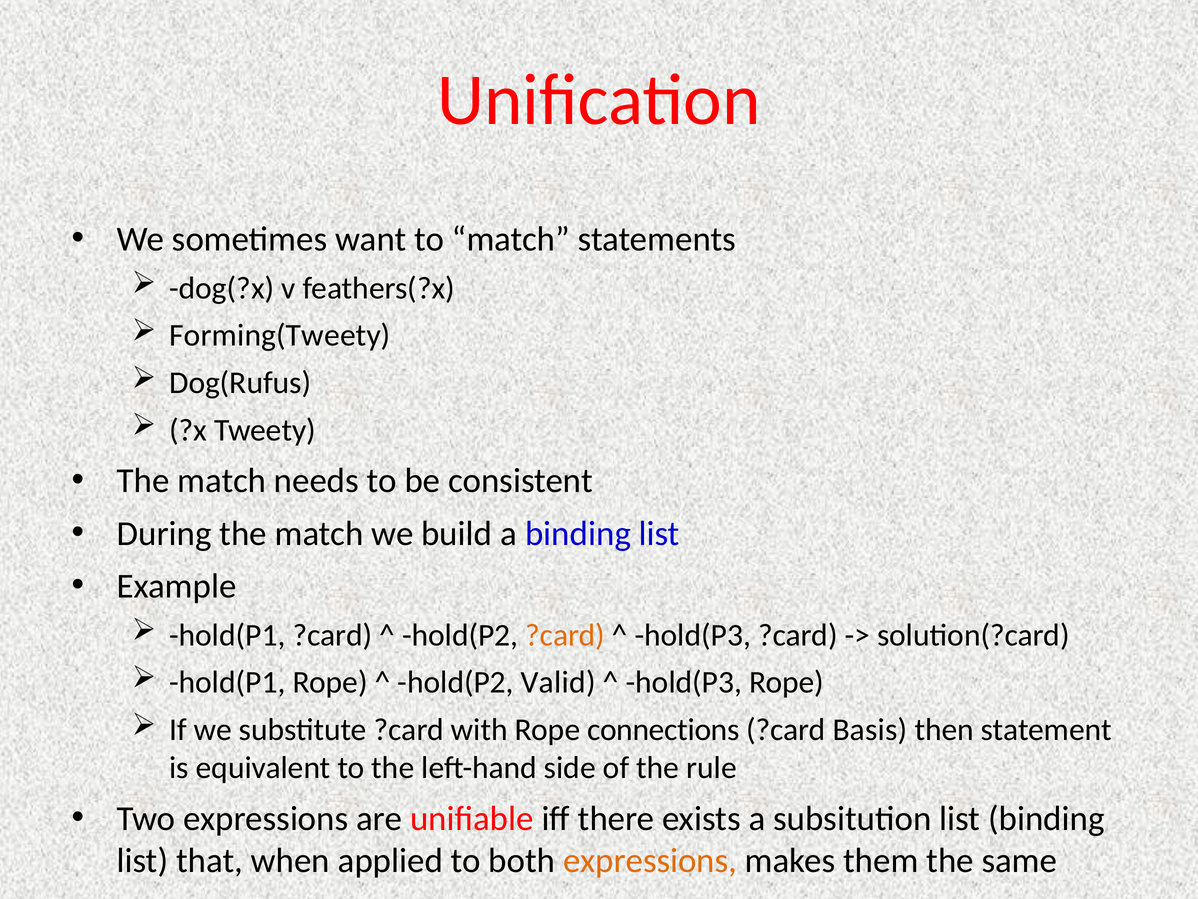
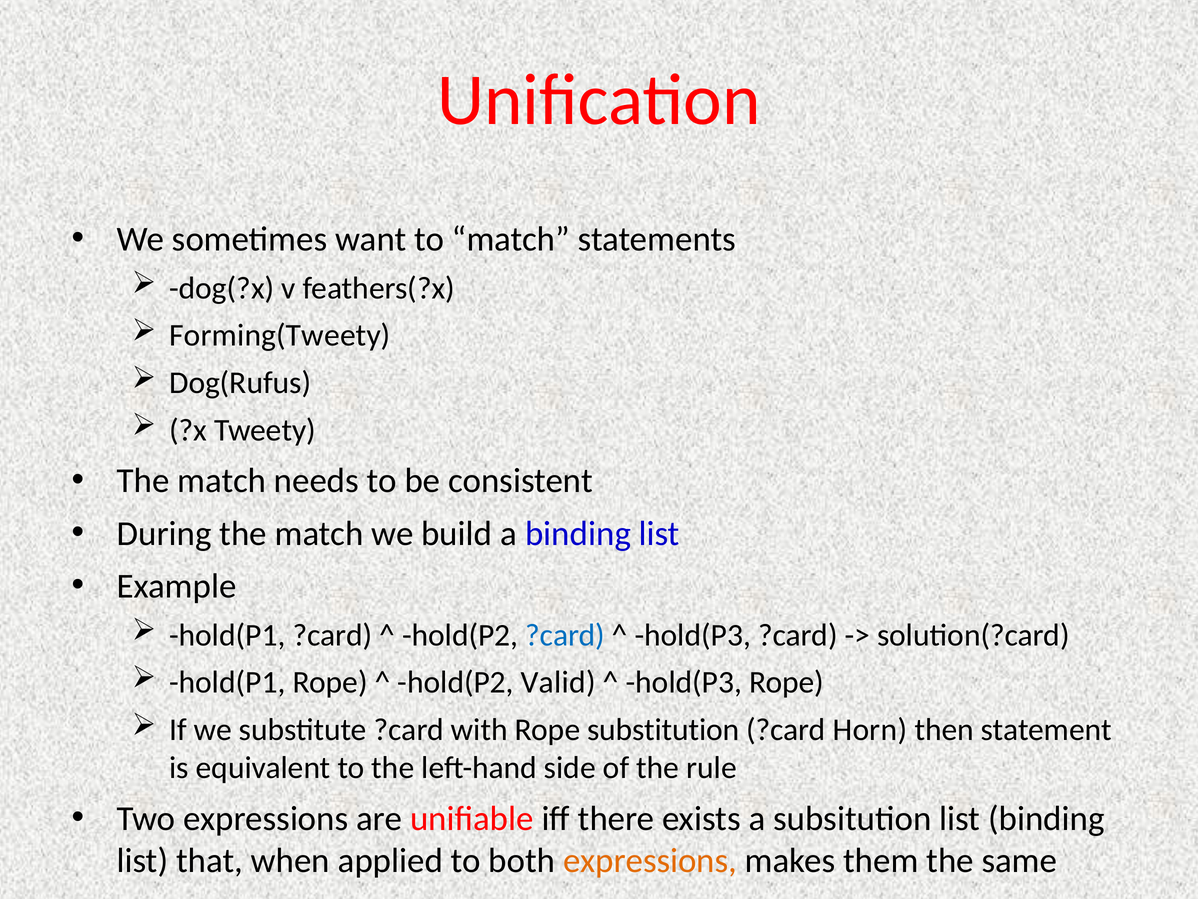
?card at (565, 635) colour: orange -> blue
connections: connections -> substitution
Basis: Basis -> Horn
